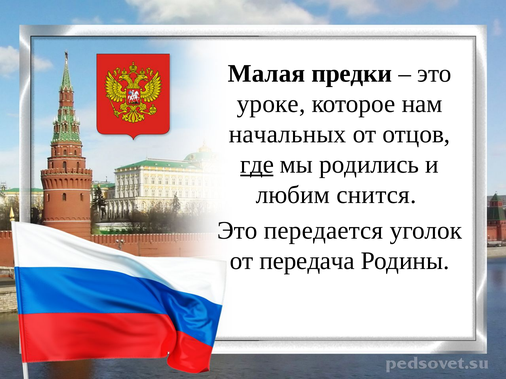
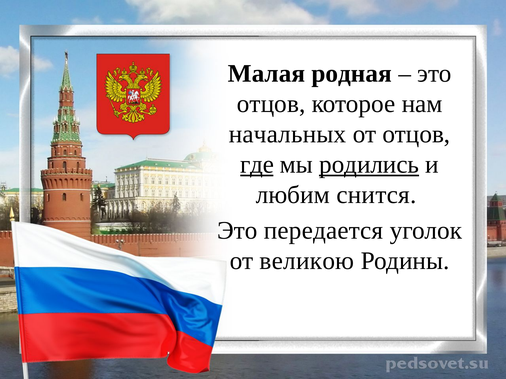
предки: предки -> родная
уроке at (271, 104): уроке -> отцов
родились underline: none -> present
передача: передача -> великою
